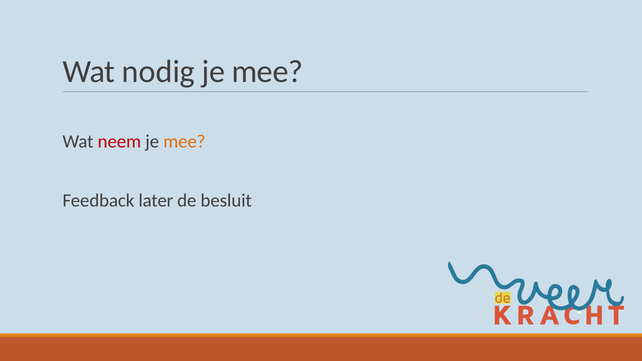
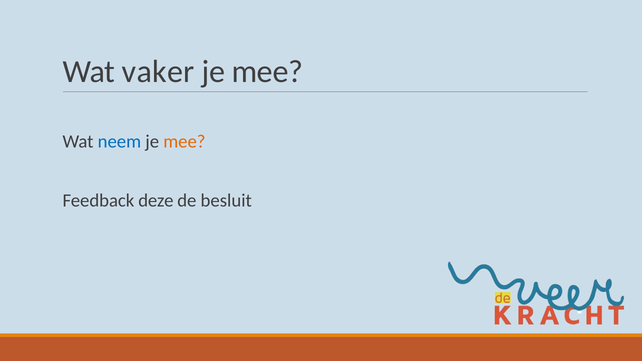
nodig: nodig -> vaker
neem colour: red -> blue
later: later -> deze
